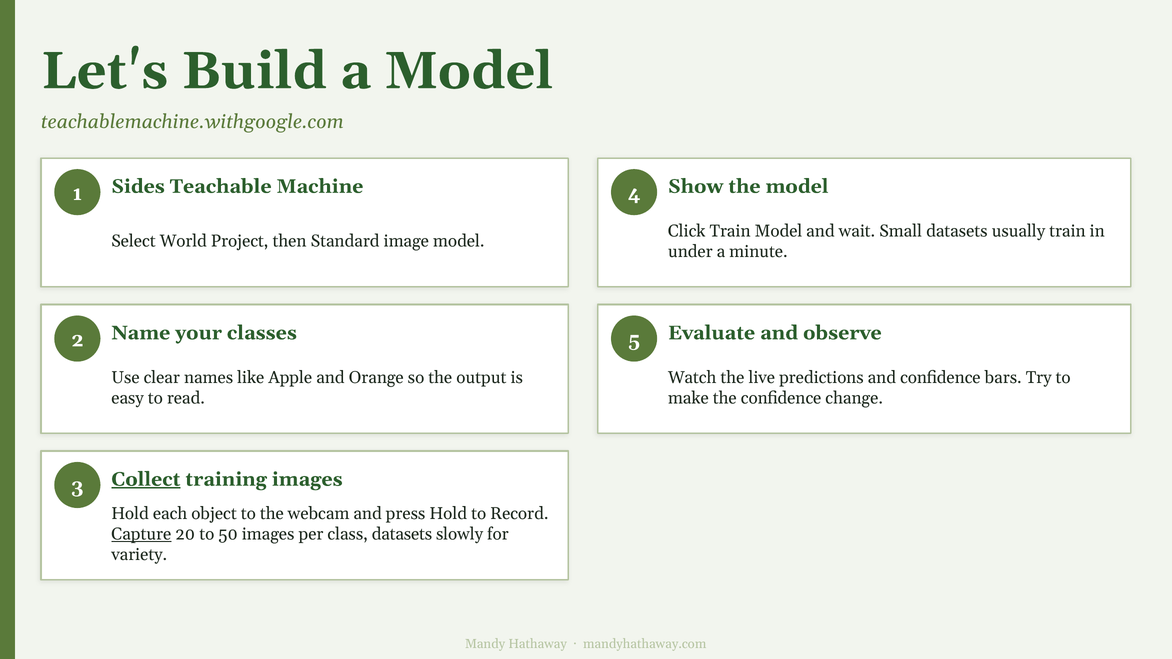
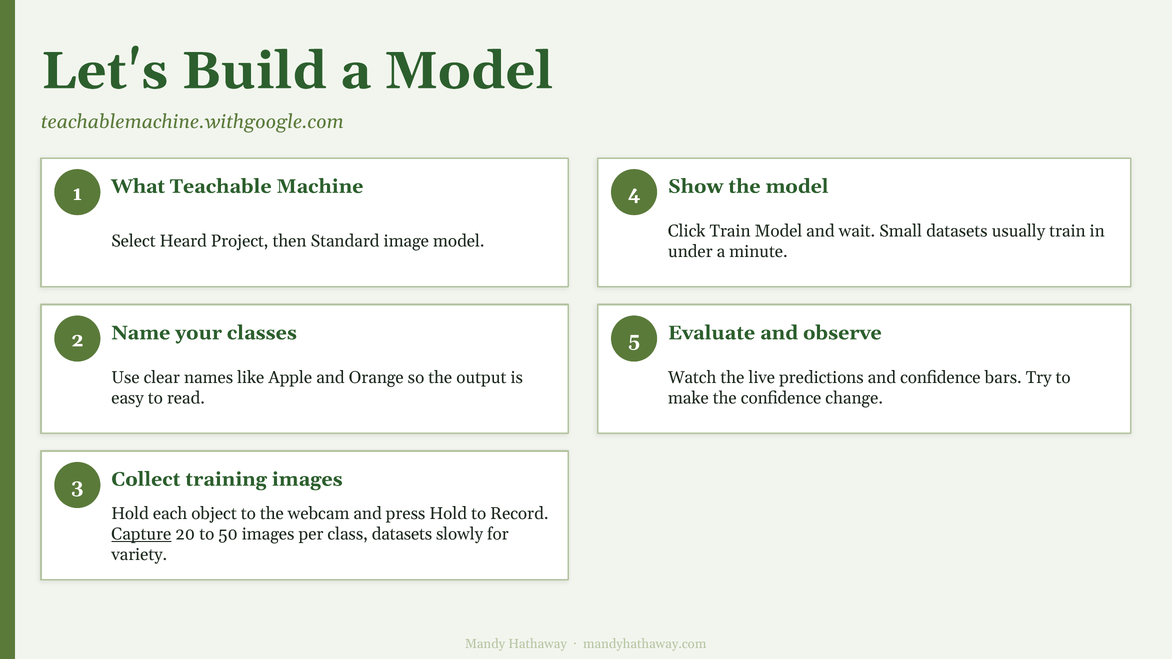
Sides: Sides -> What
World: World -> Heard
Collect underline: present -> none
